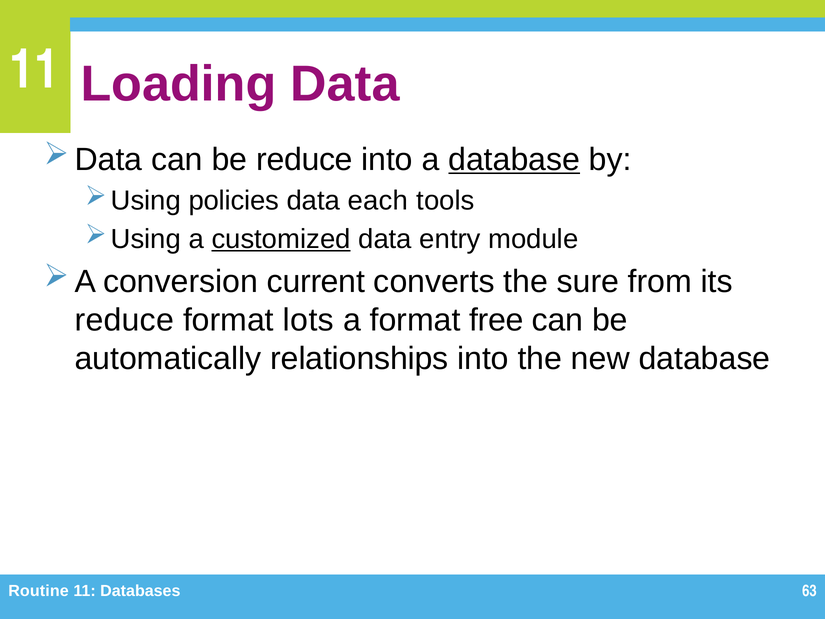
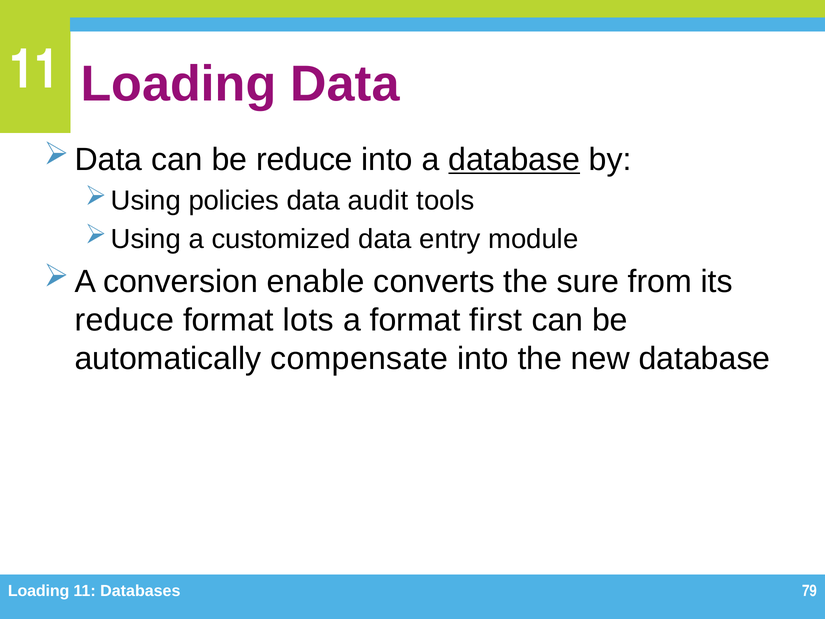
each: each -> audit
customized underline: present -> none
current: current -> enable
free: free -> first
relationships: relationships -> compensate
Routine at (38, 591): Routine -> Loading
63: 63 -> 79
